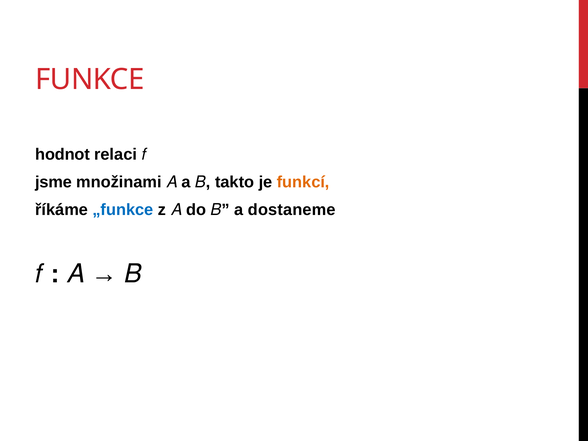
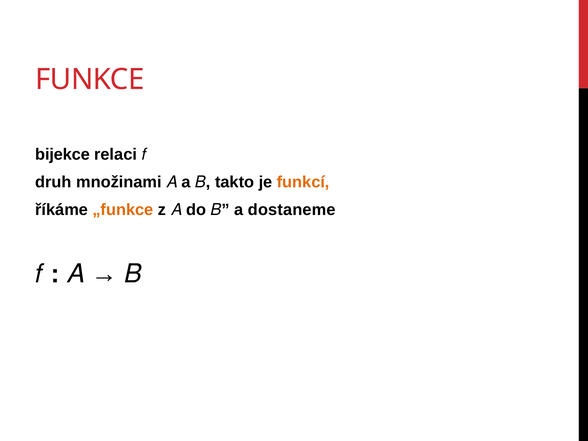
hodnot: hodnot -> bijekce
jsme: jsme -> druh
„funkce colour: blue -> orange
